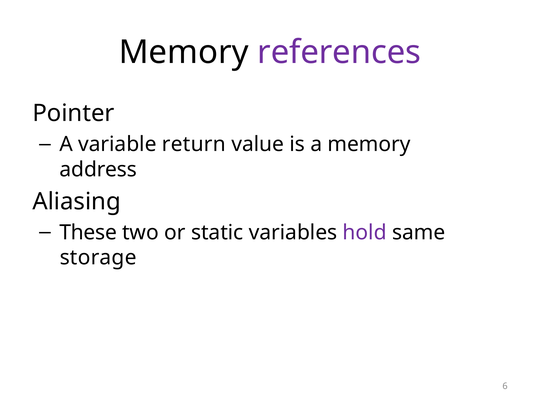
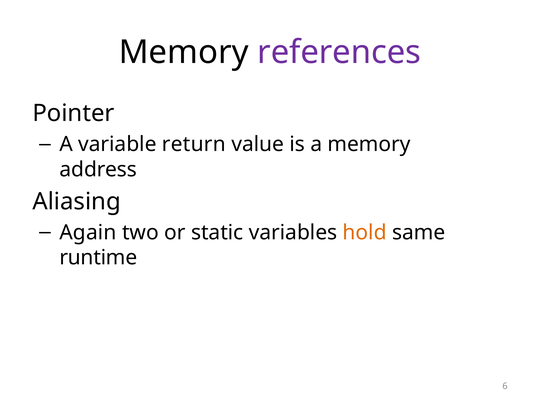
These: These -> Again
hold colour: purple -> orange
storage: storage -> runtime
